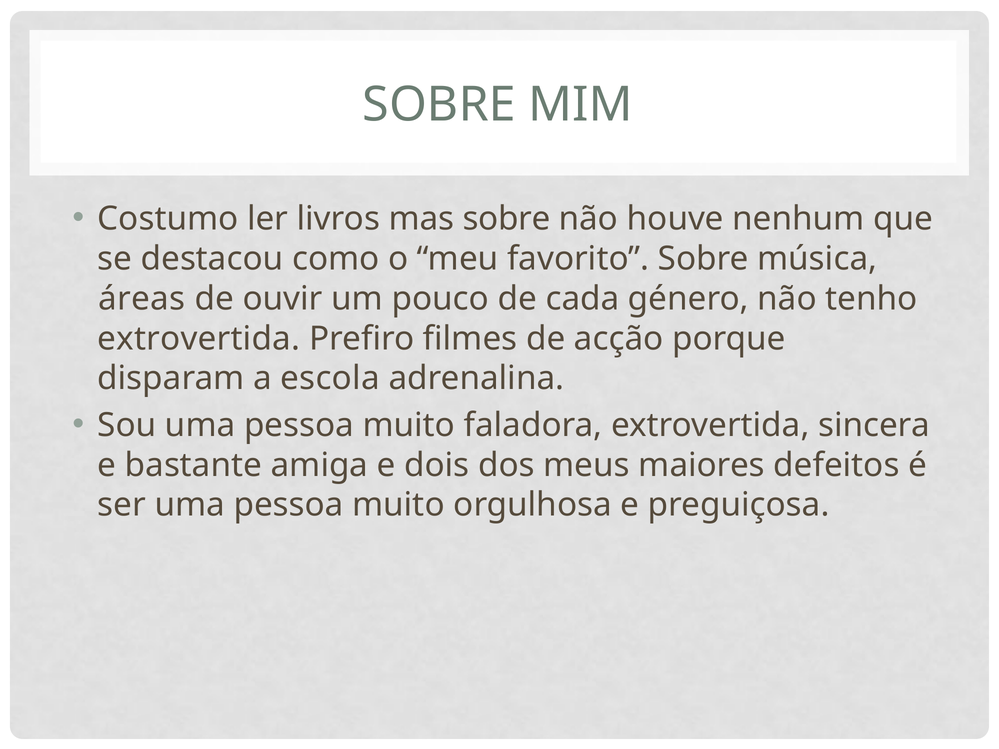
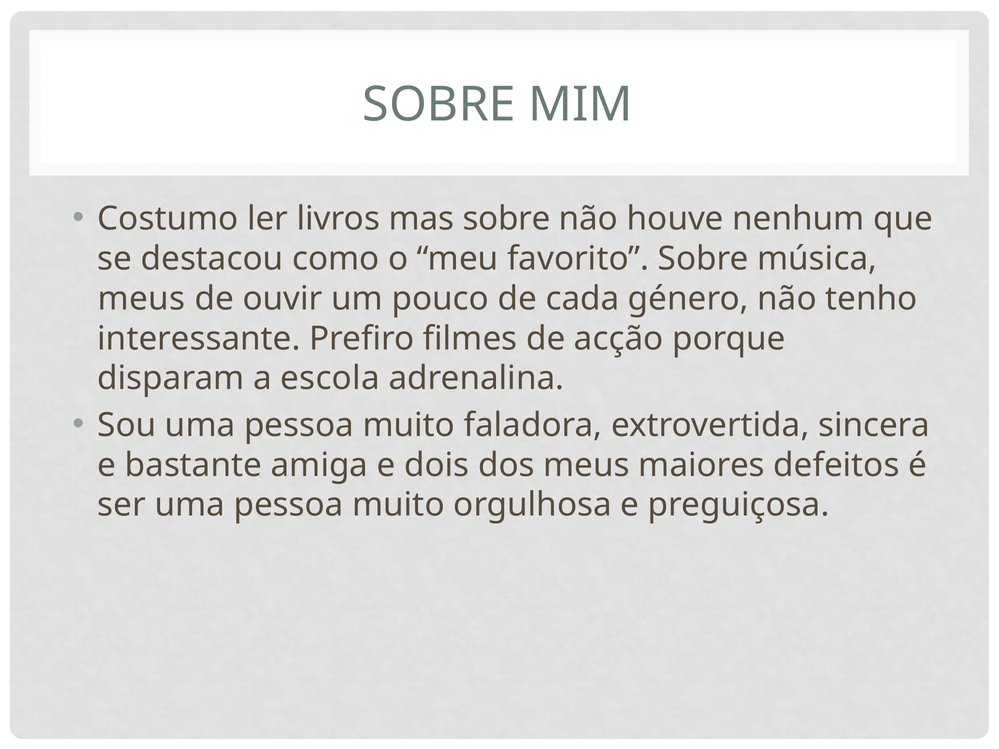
áreas at (142, 299): áreas -> meus
extrovertida at (199, 339): extrovertida -> interessante
